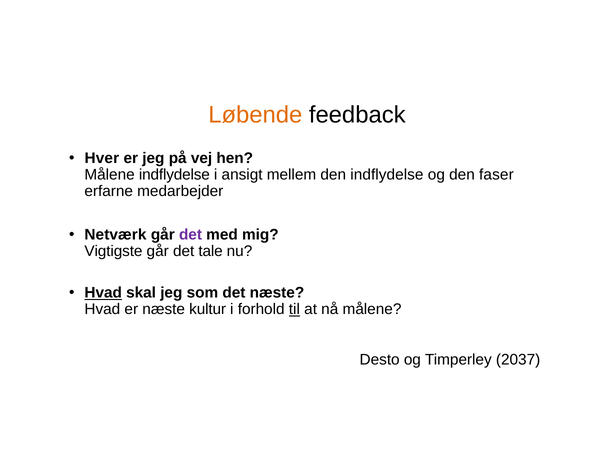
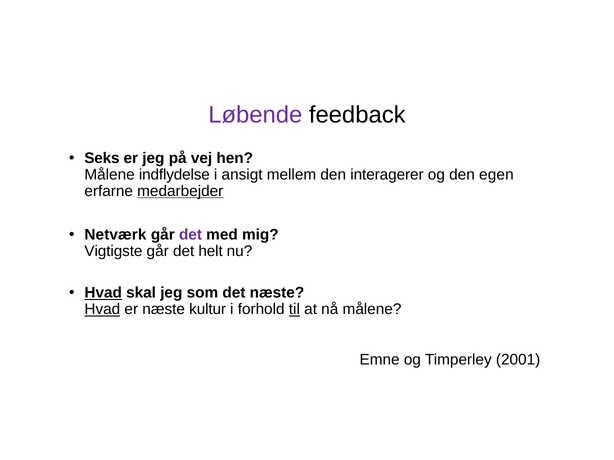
Løbende colour: orange -> purple
Hver: Hver -> Seks
den indflydelse: indflydelse -> interagerer
faser: faser -> egen
medarbejder underline: none -> present
tale: tale -> helt
Hvad at (102, 310) underline: none -> present
Desto: Desto -> Emne
2037: 2037 -> 2001
